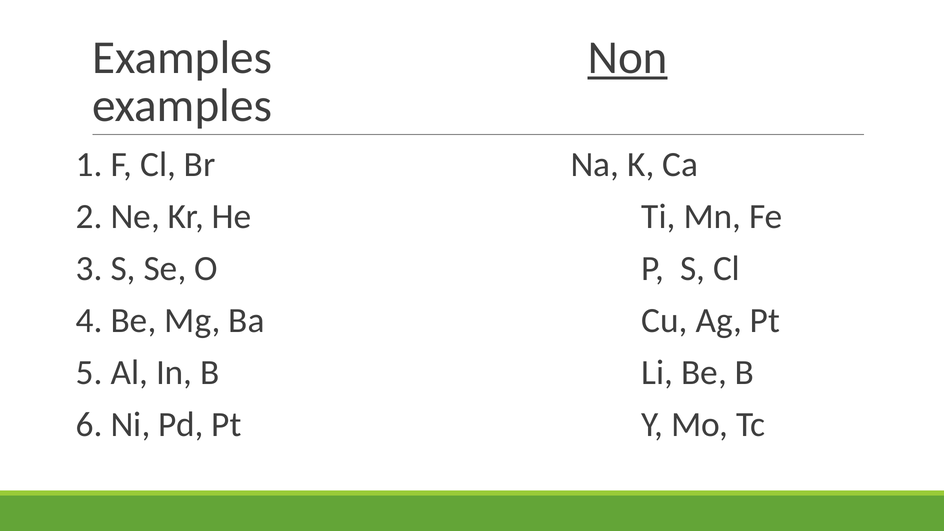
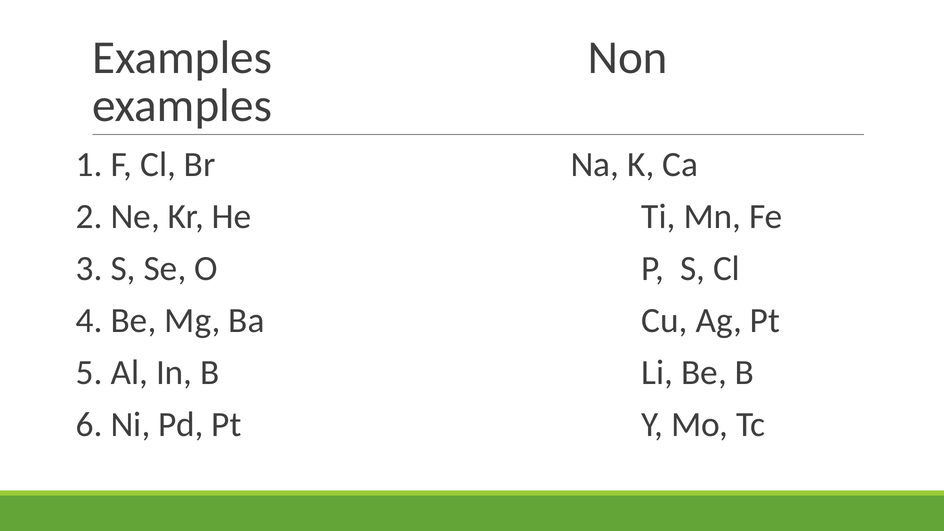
Non underline: present -> none
